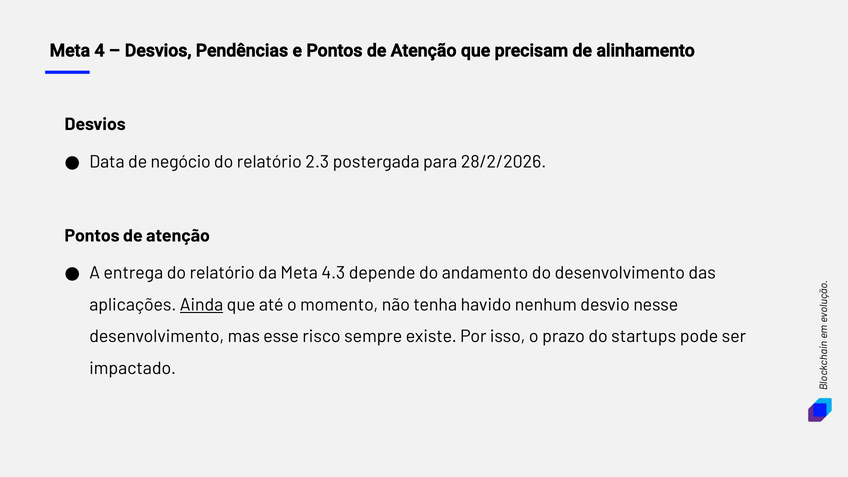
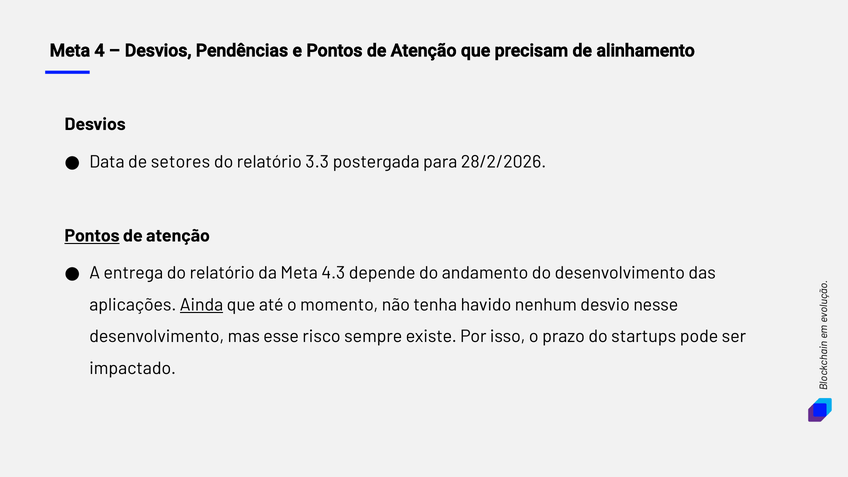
negócio: negócio -> setores
2.3: 2.3 -> 3.3
Pontos at (92, 236) underline: none -> present
